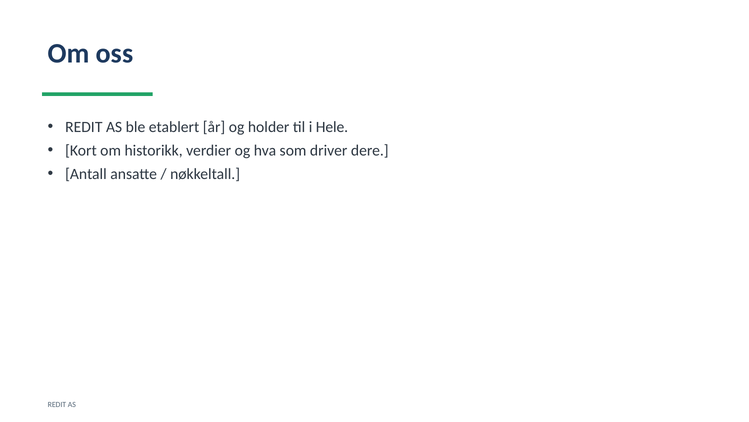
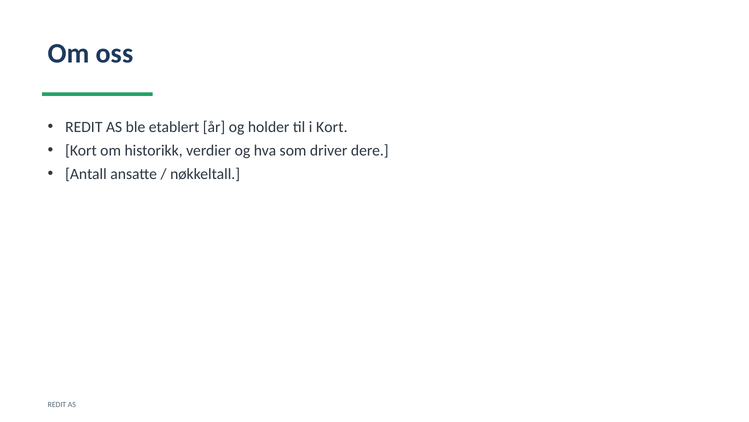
i Hele: Hele -> Kort
